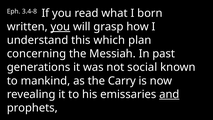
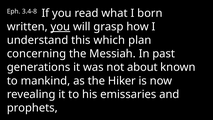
social: social -> about
Carry: Carry -> Hiker
and underline: present -> none
